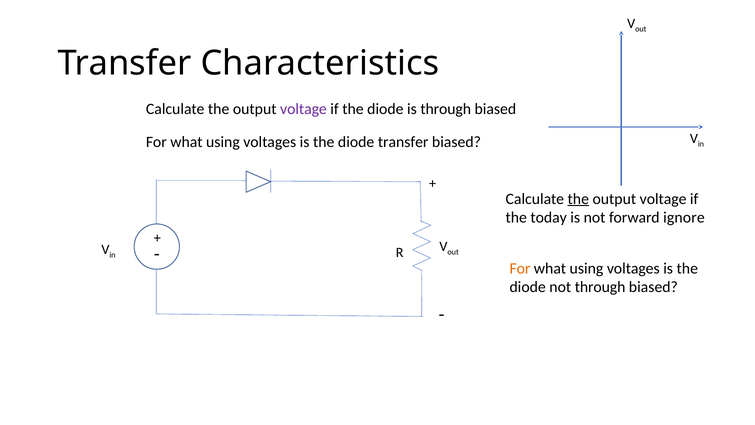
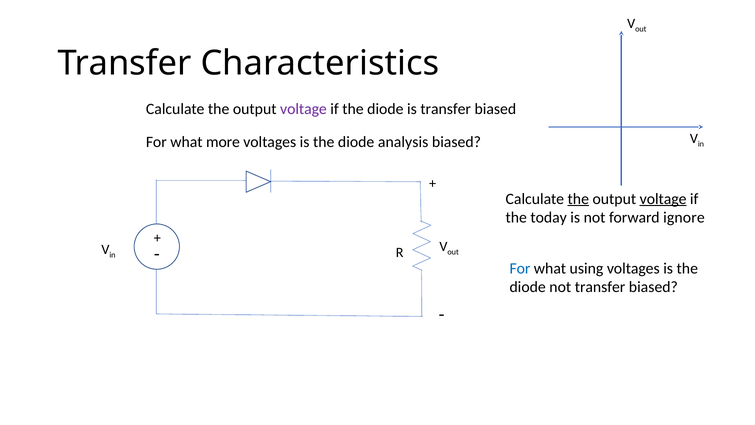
is through: through -> transfer
using at (223, 142): using -> more
diode transfer: transfer -> analysis
voltage at (663, 199) underline: none -> present
For at (520, 268) colour: orange -> blue
not through: through -> transfer
